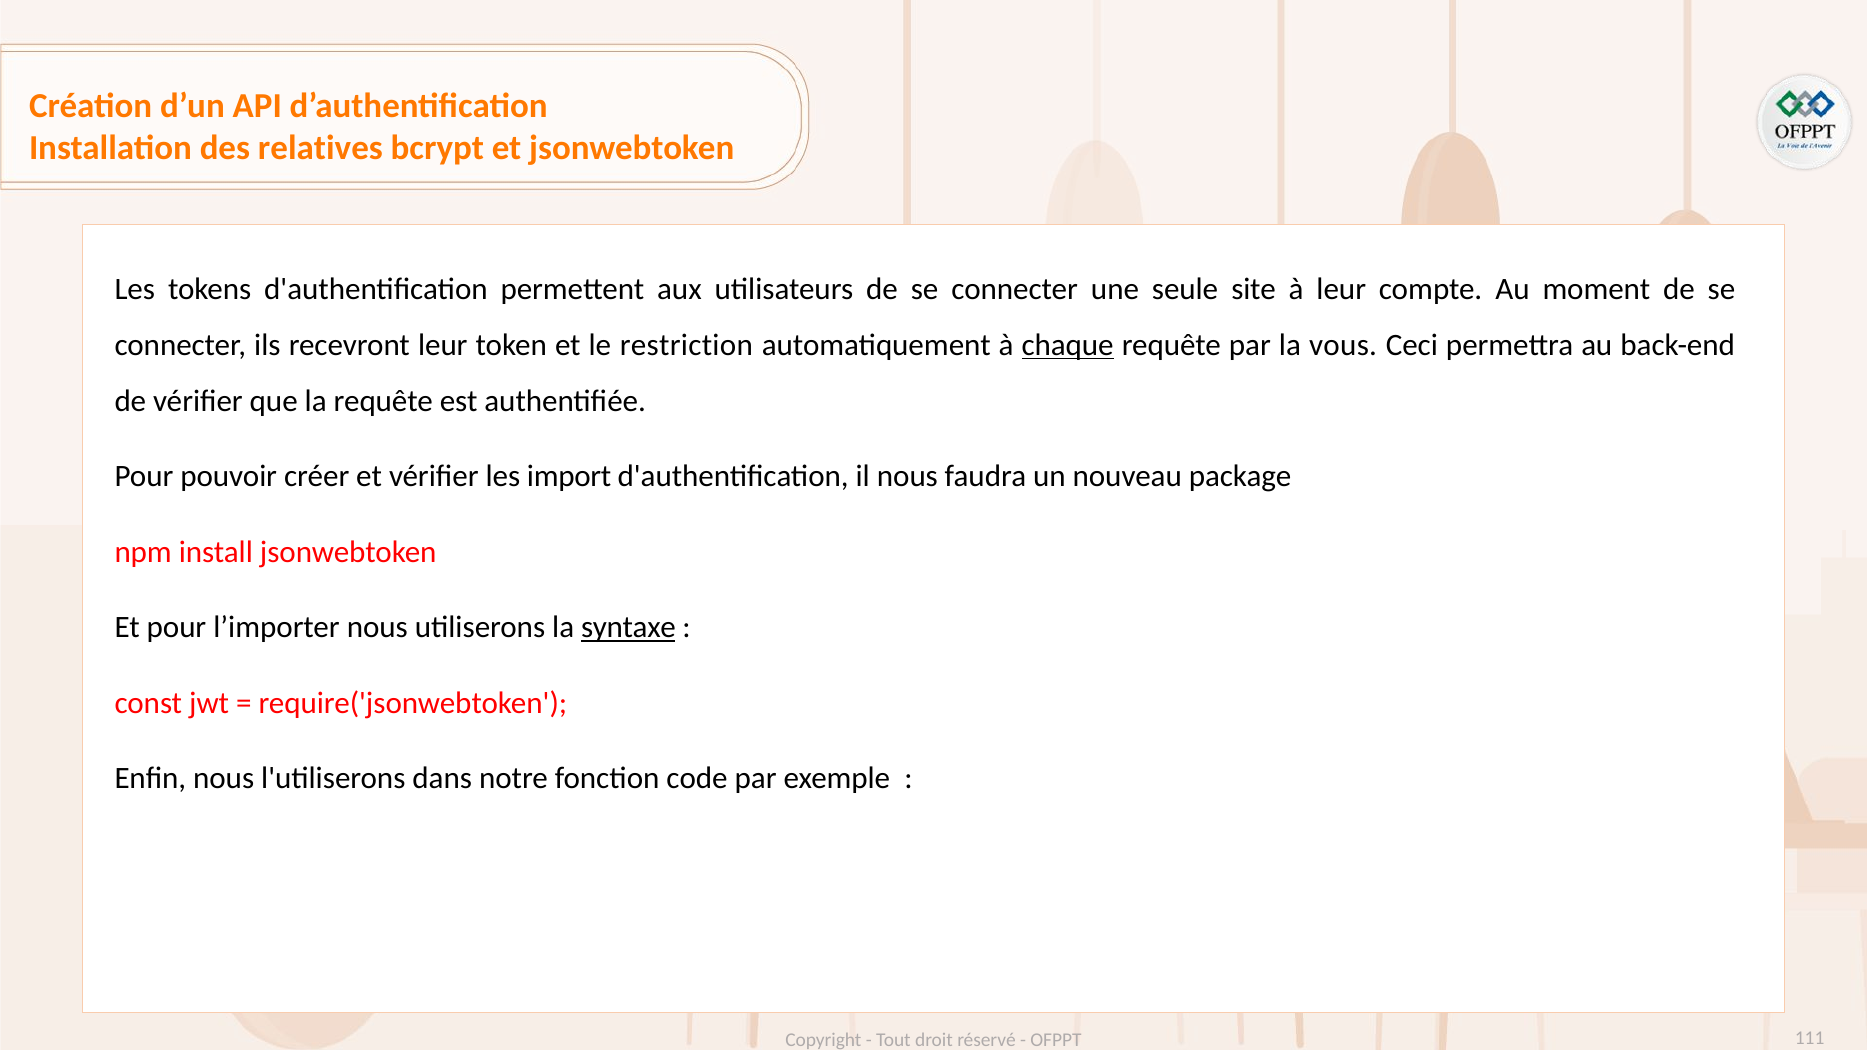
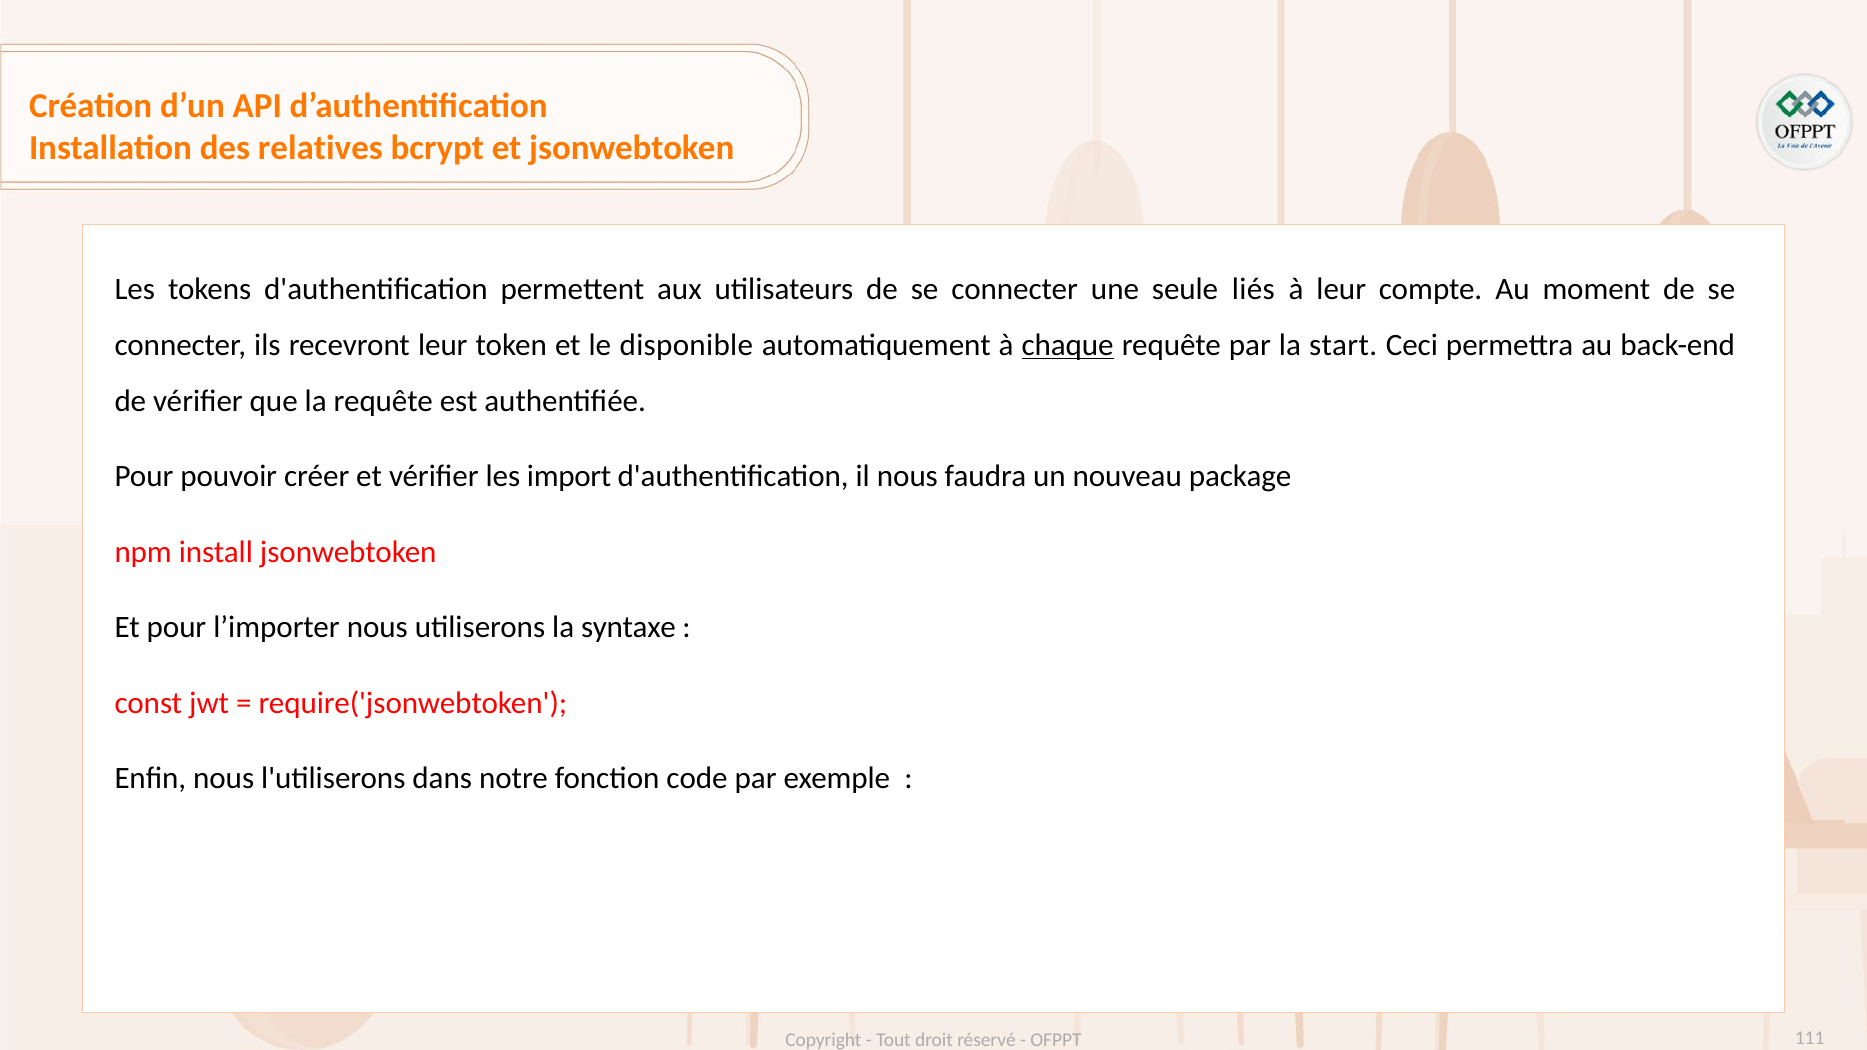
site: site -> liés
restriction: restriction -> disponible
vous: vous -> start
syntaxe underline: present -> none
